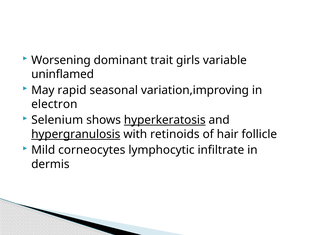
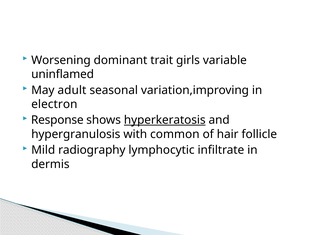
rapid: rapid -> adult
Selenium: Selenium -> Response
hypergranulosis underline: present -> none
retinoids: retinoids -> common
corneocytes: corneocytes -> radiography
